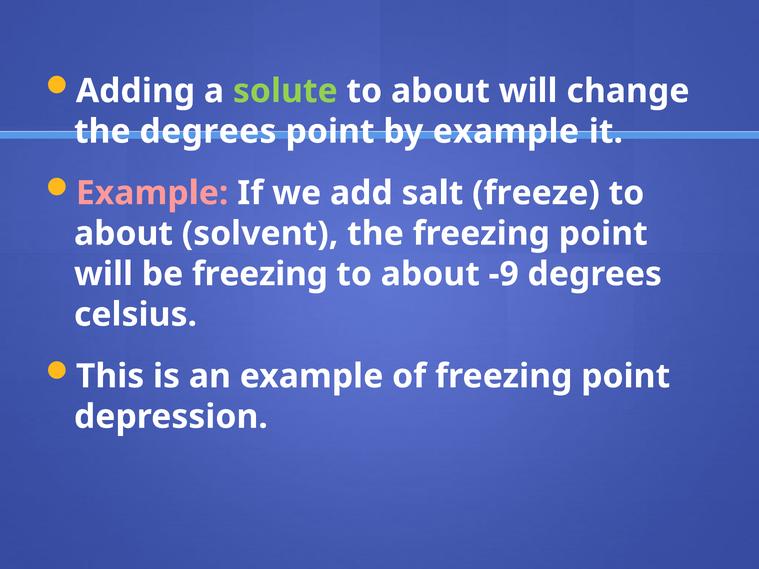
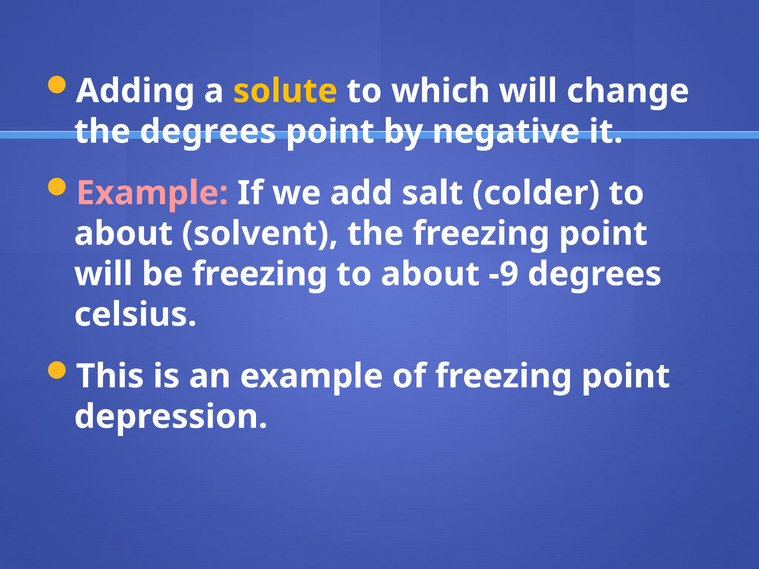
solute colour: light green -> yellow
about at (440, 91): about -> which
by example: example -> negative
freeze: freeze -> colder
